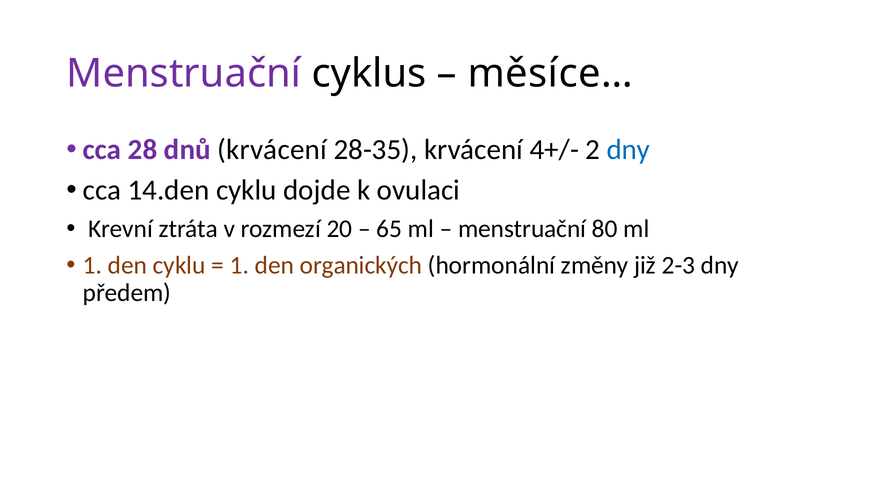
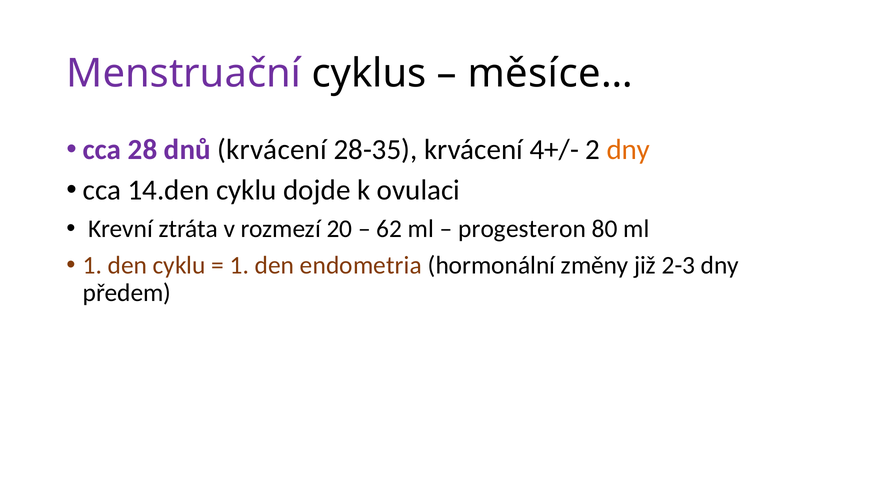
dny at (628, 149) colour: blue -> orange
65: 65 -> 62
menstruační at (522, 228): menstruační -> progesteron
organických: organických -> endometria
